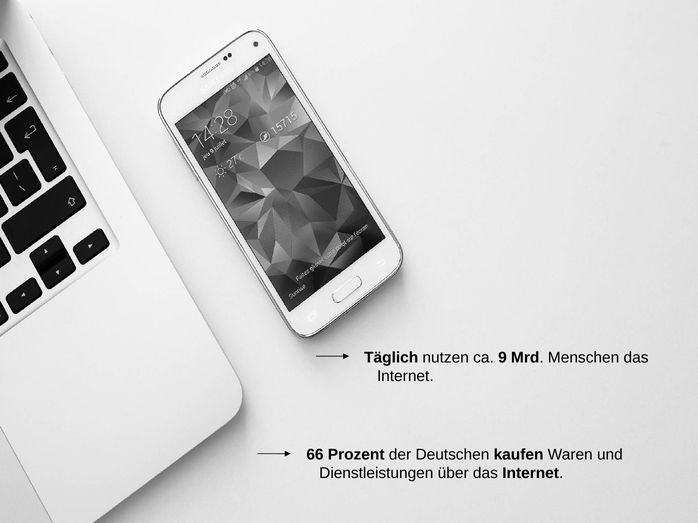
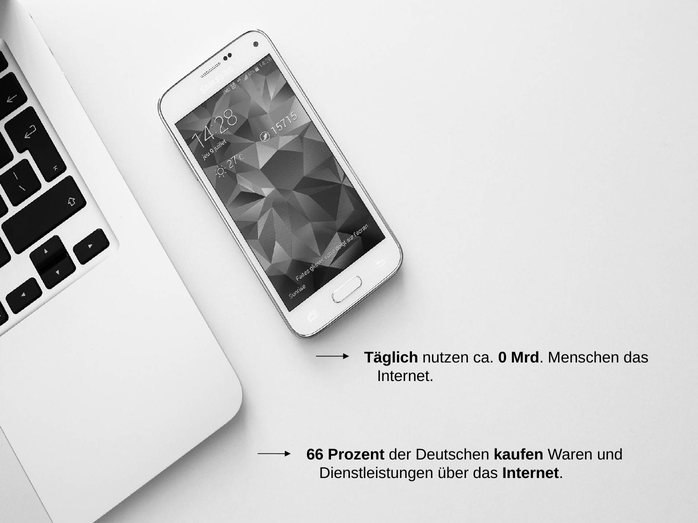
9: 9 -> 0
